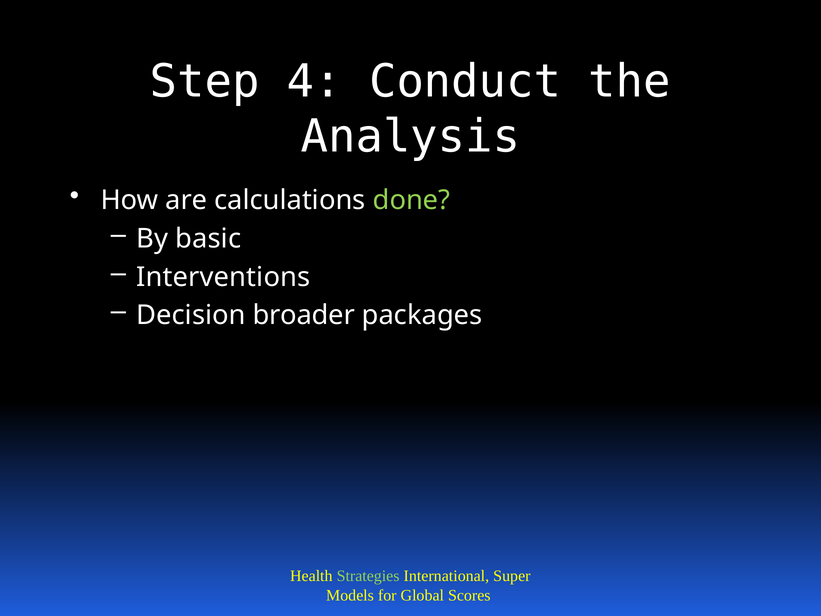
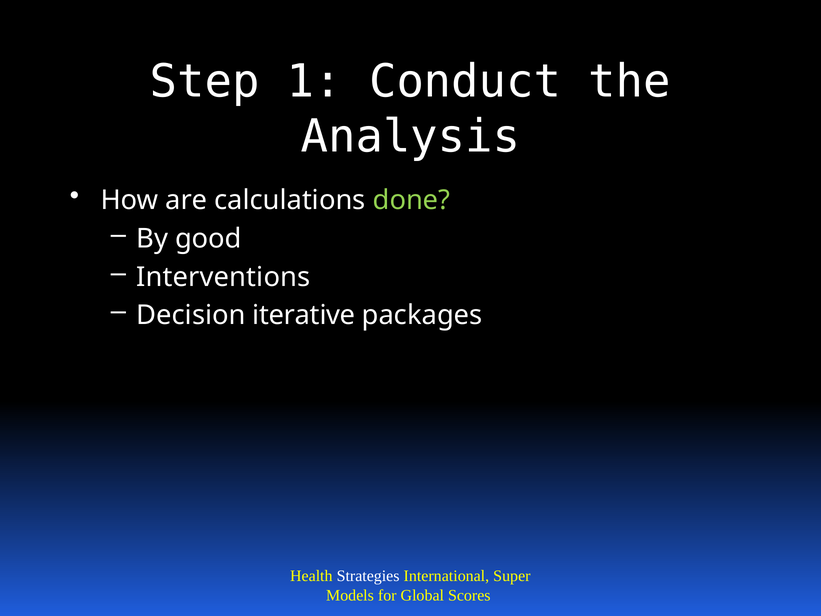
4: 4 -> 1
basic: basic -> good
broader: broader -> iterative
Strategies colour: light green -> white
